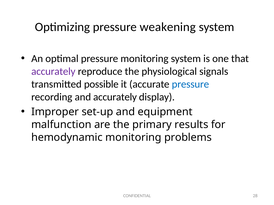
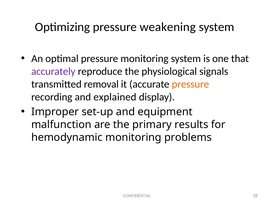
possible: possible -> removal
pressure at (190, 84) colour: blue -> orange
and accurately: accurately -> explained
